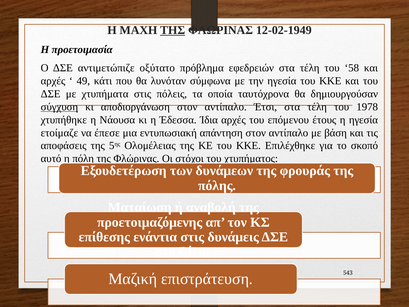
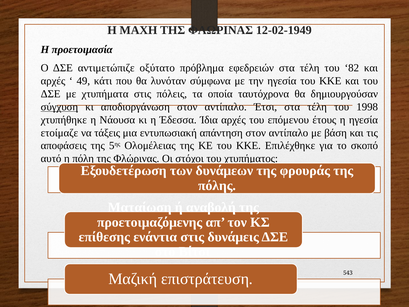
ΤΗΣ at (173, 30) underline: present -> none
58: 58 -> 82
1978: 1978 -> 1998
έπεσε: έπεσε -> τάξεις
